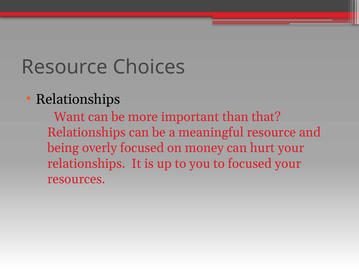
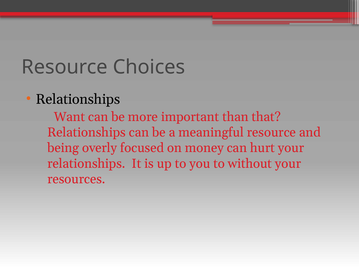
to focused: focused -> without
